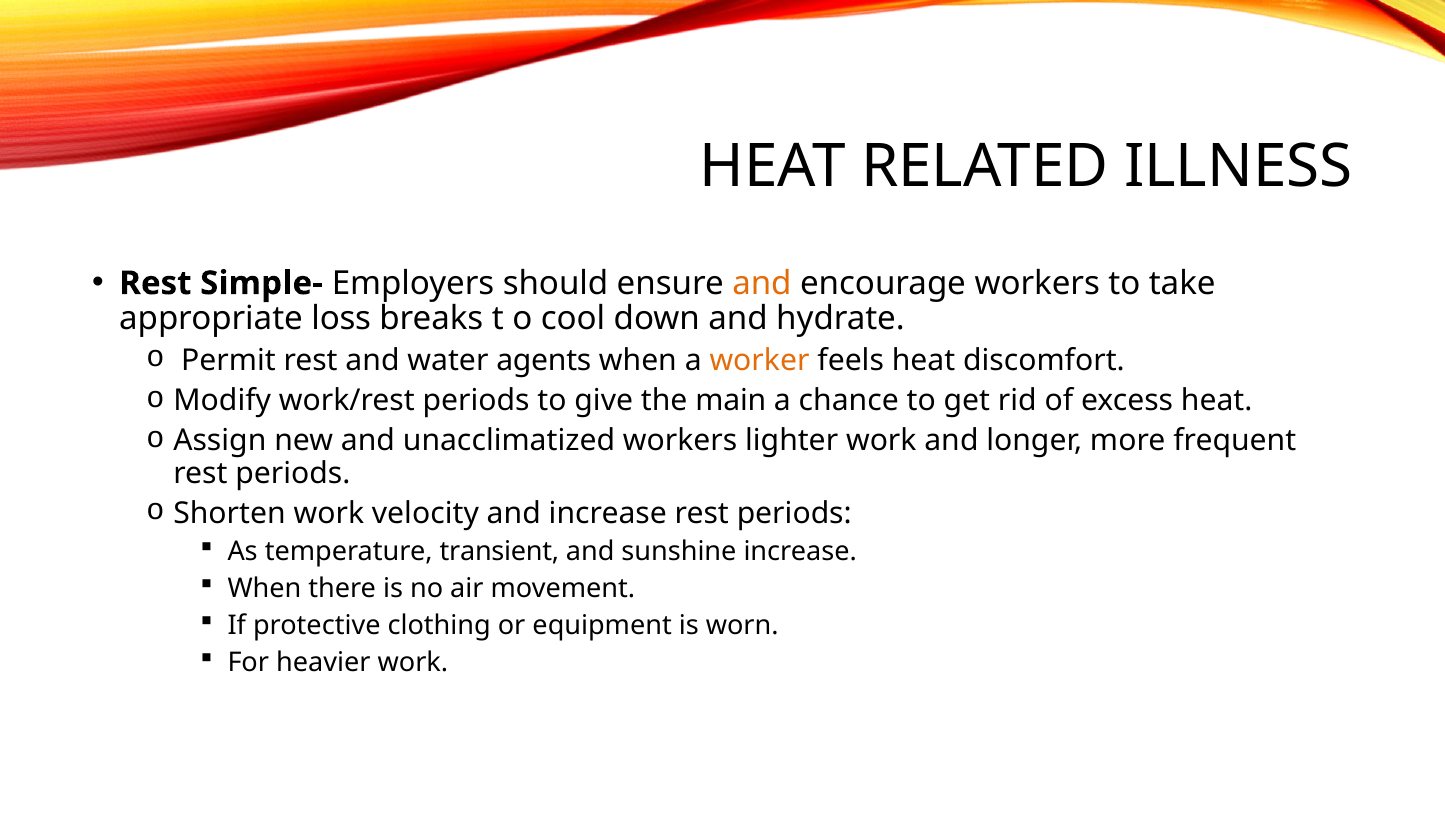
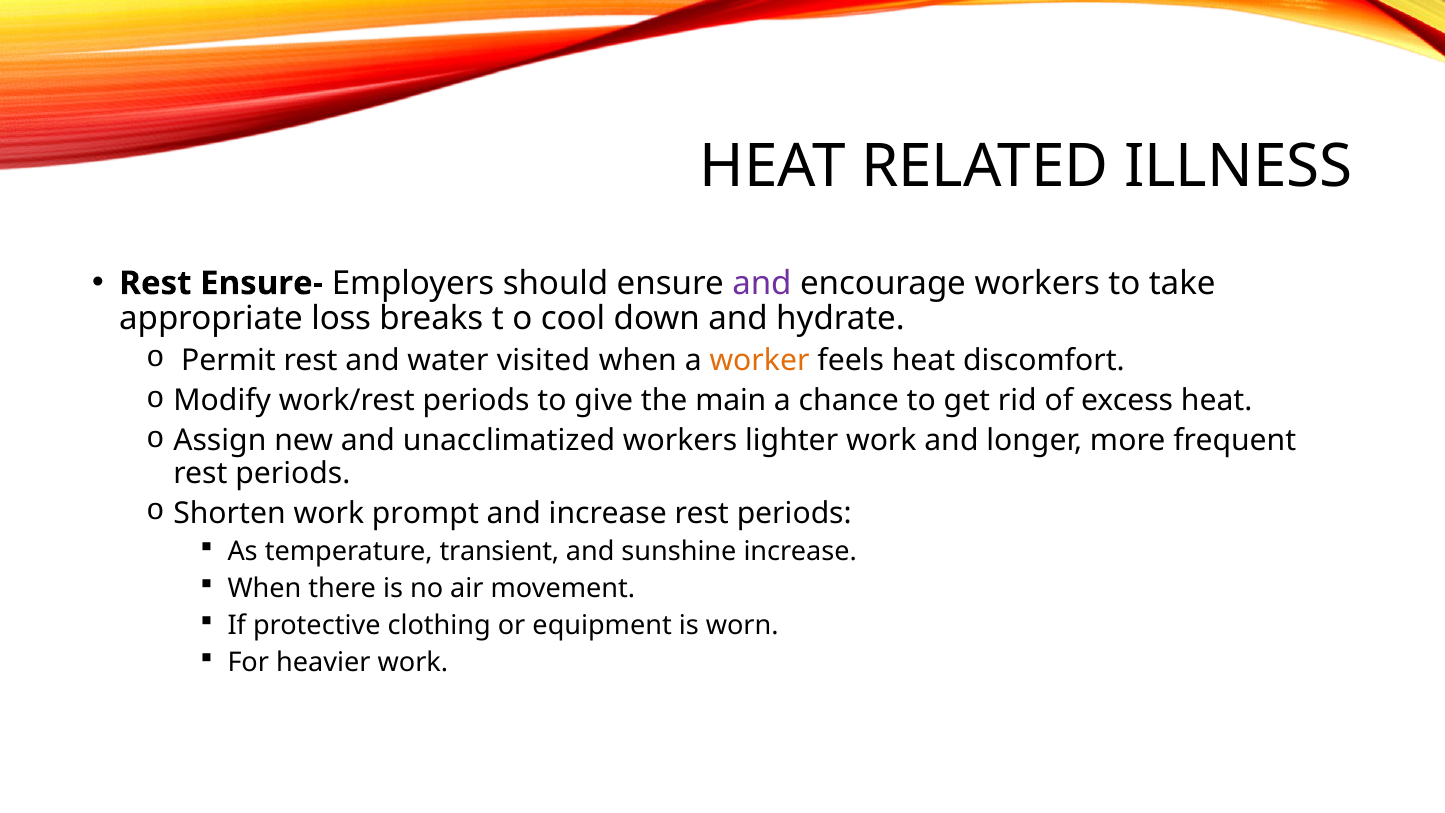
Simple-: Simple- -> Ensure-
and at (762, 283) colour: orange -> purple
agents: agents -> visited
velocity: velocity -> prompt
